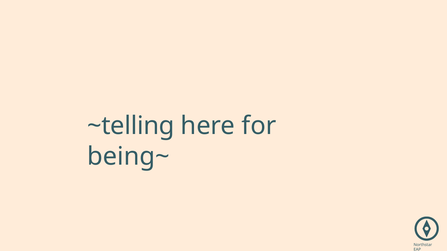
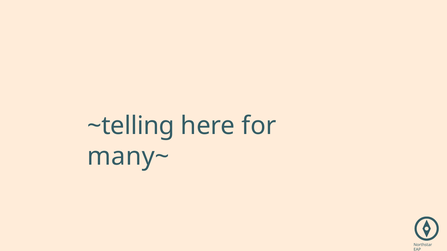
being~: being~ -> many~
